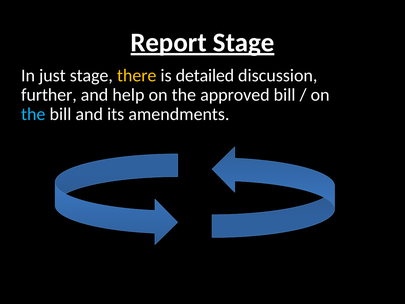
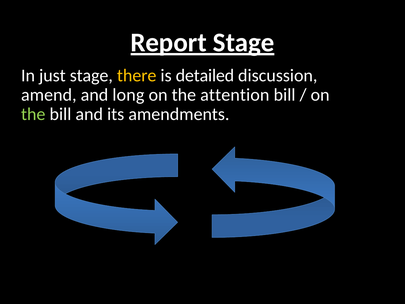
further: further -> amend
help: help -> long
approved: approved -> attention
the at (33, 114) colour: light blue -> light green
